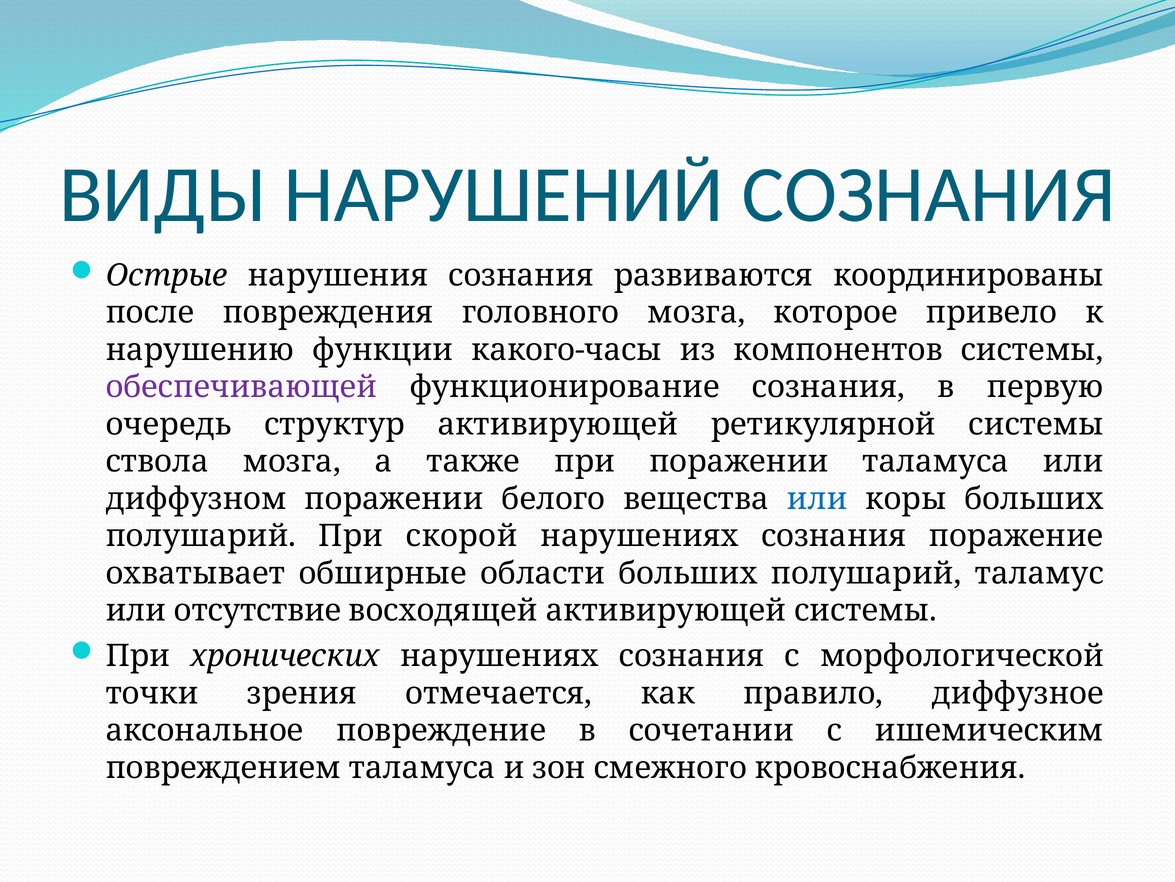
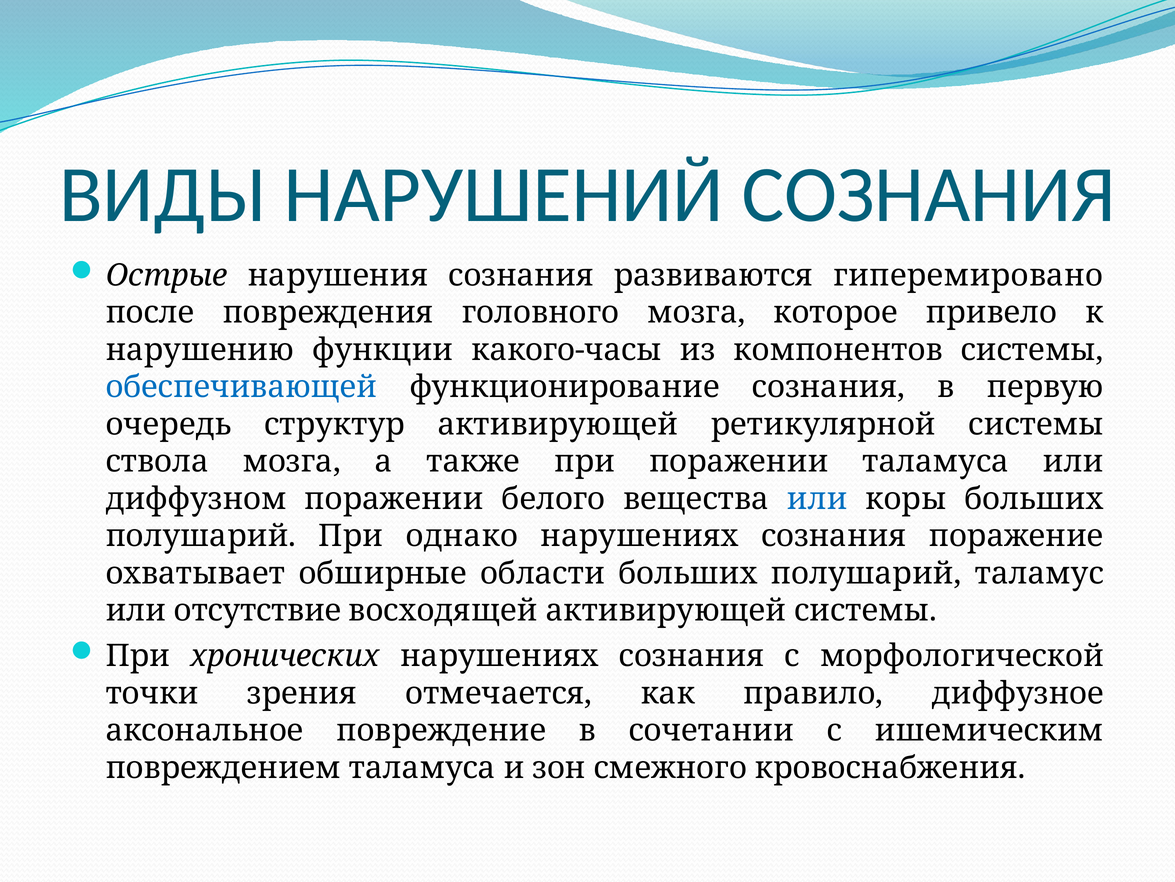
координированы: координированы -> гиперемировано
обеспечивающей colour: purple -> blue
скорой: скорой -> однако
